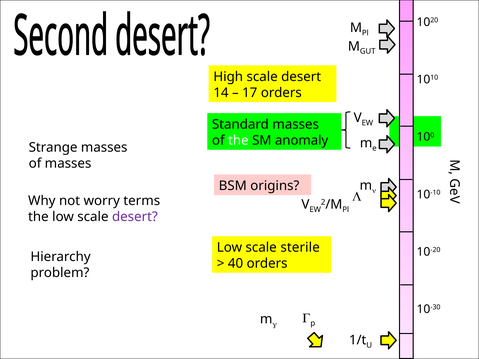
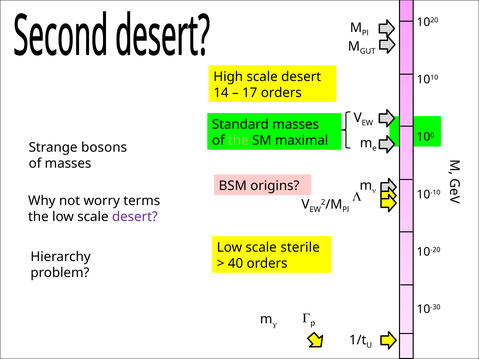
the at (238, 140) colour: white -> light green
anomaly: anomaly -> maximal
Strange masses: masses -> bosons
